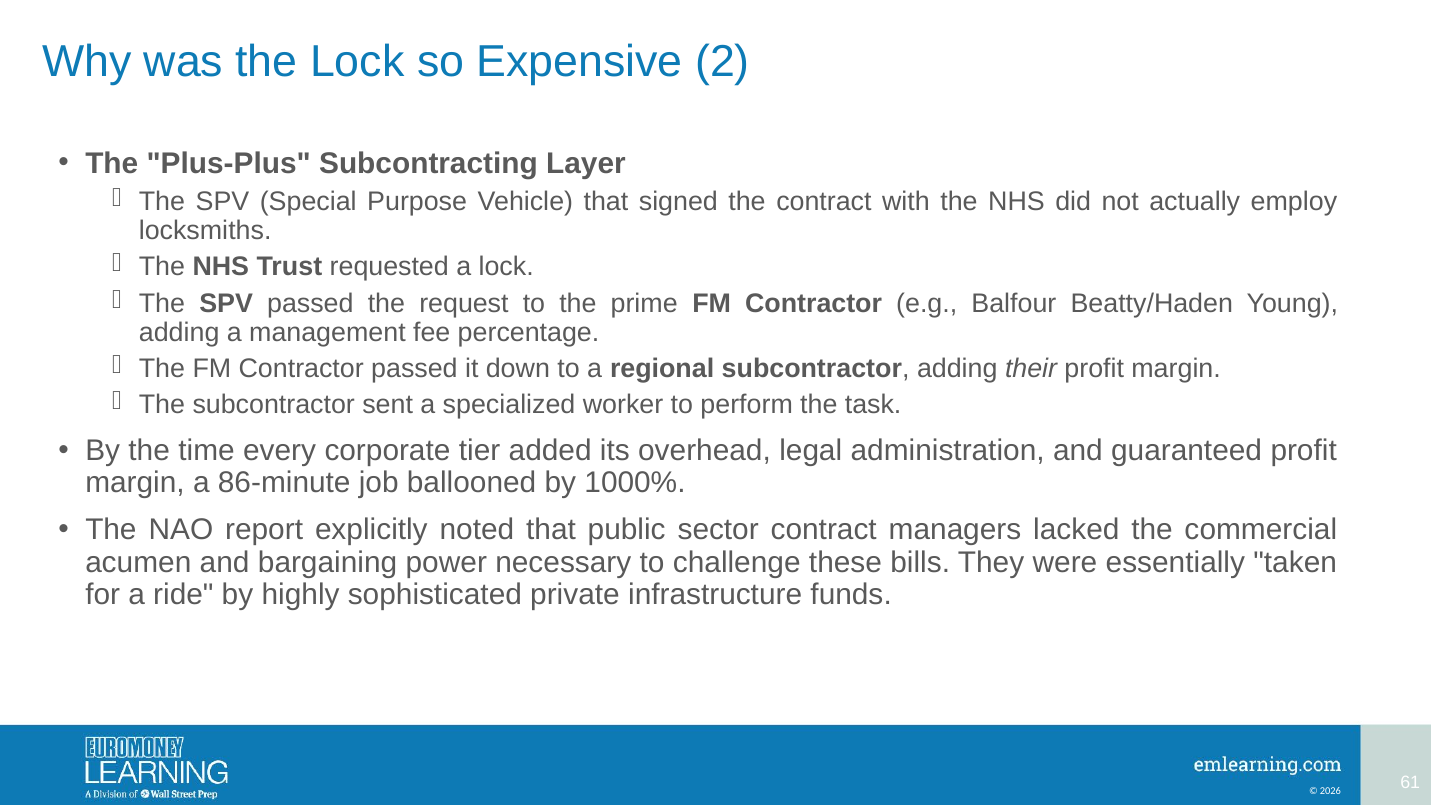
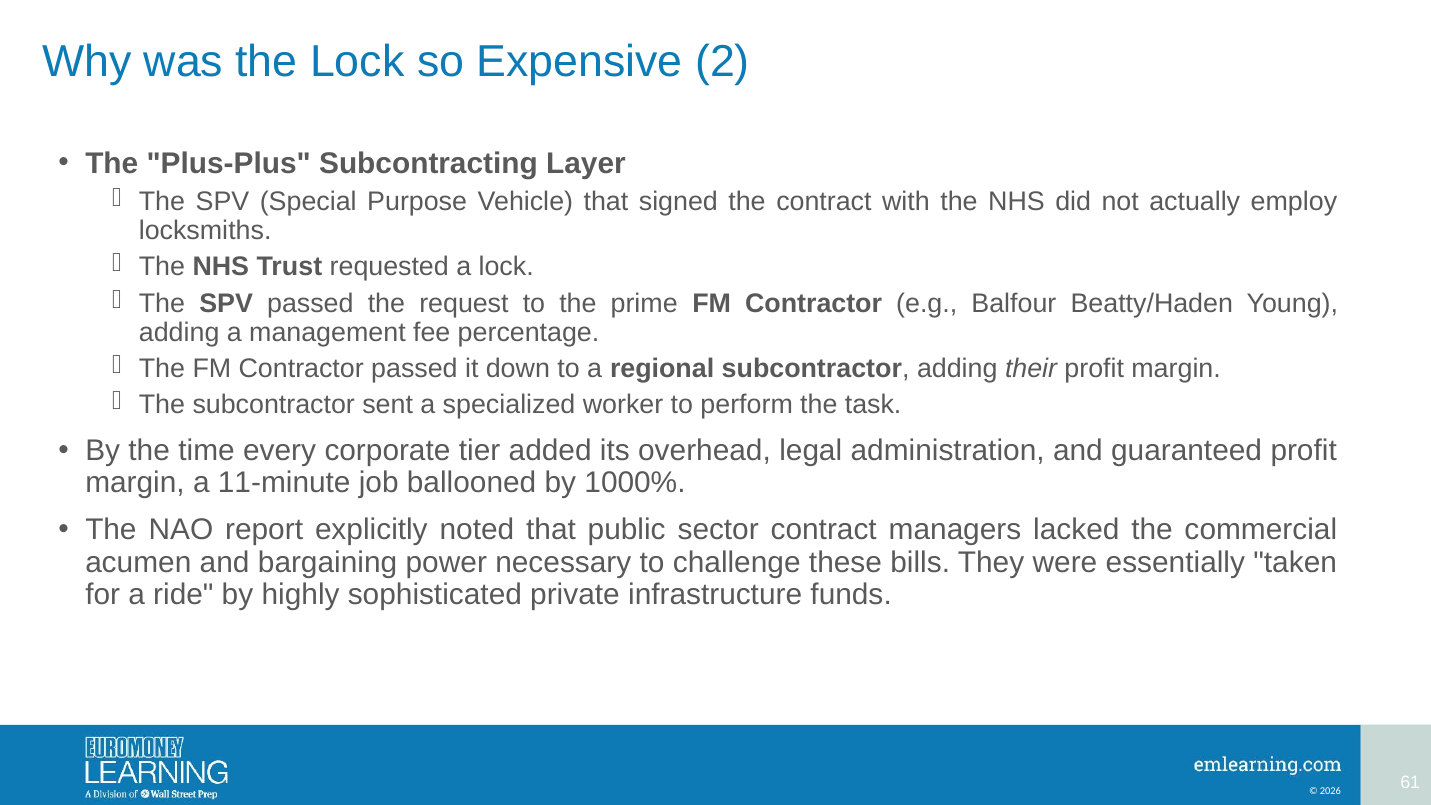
86-minute: 86-minute -> 11-minute
